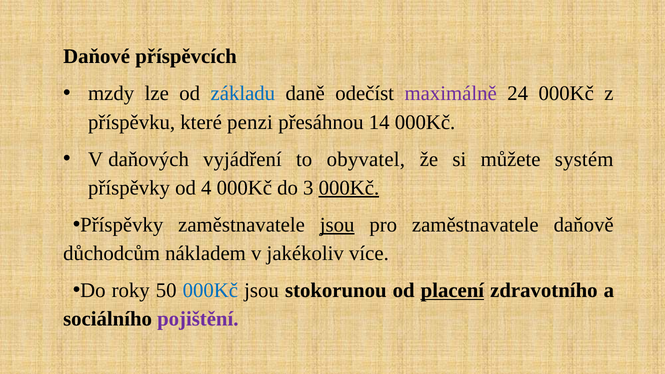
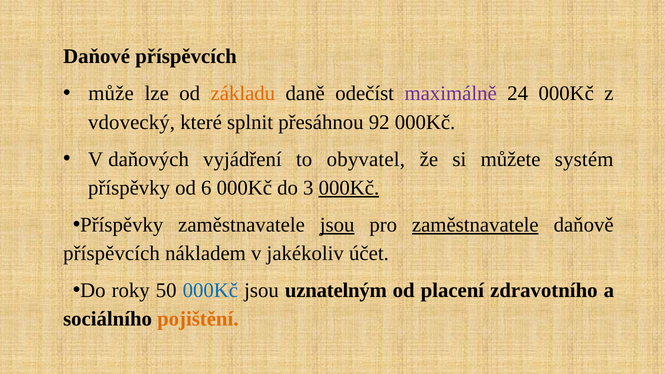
mzdy: mzdy -> může
základu colour: blue -> orange
příspěvku: příspěvku -> vdovecký
penzi: penzi -> splnit
14: 14 -> 92
4: 4 -> 6
zaměstnavatele at (475, 225) underline: none -> present
důchodcům at (112, 254): důchodcům -> příspěvcích
více: více -> účet
stokorunou: stokorunou -> uznatelným
placení underline: present -> none
pojištění colour: purple -> orange
